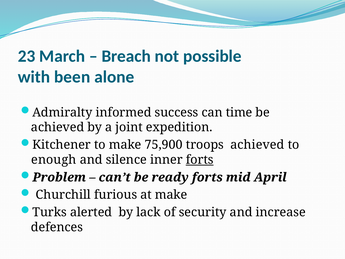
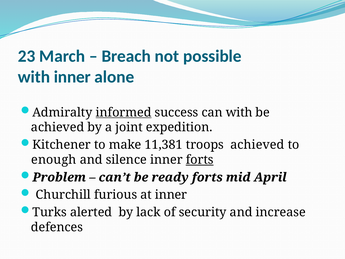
with been: been -> inner
informed underline: none -> present
can time: time -> with
75,900: 75,900 -> 11,381
at make: make -> inner
